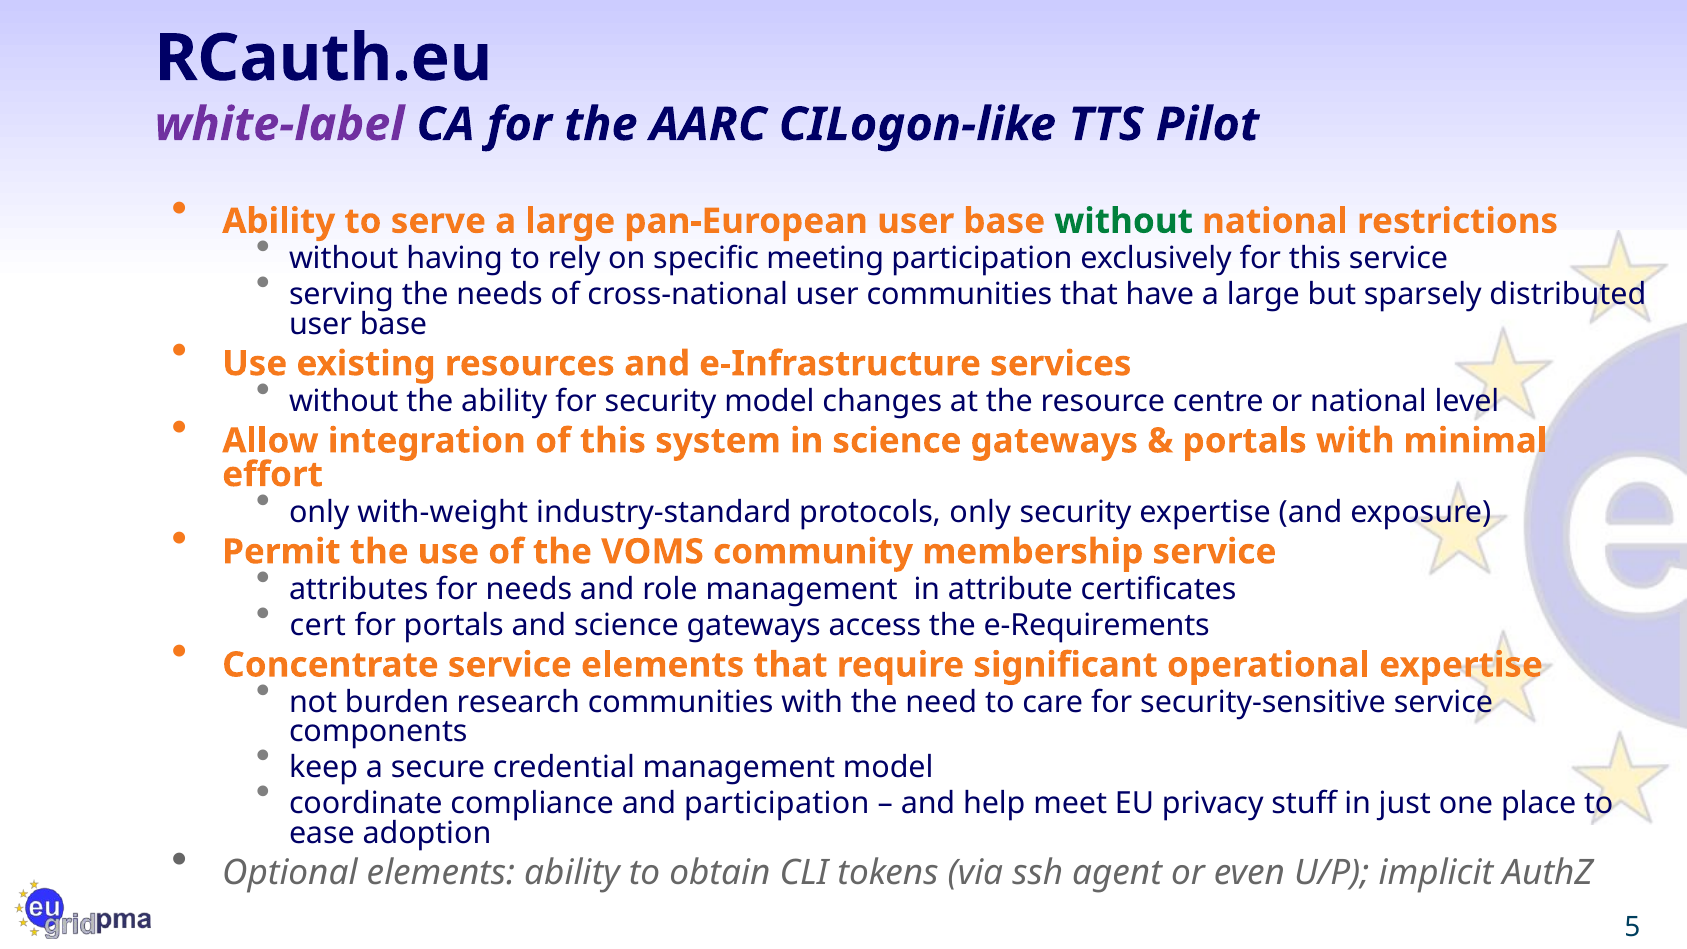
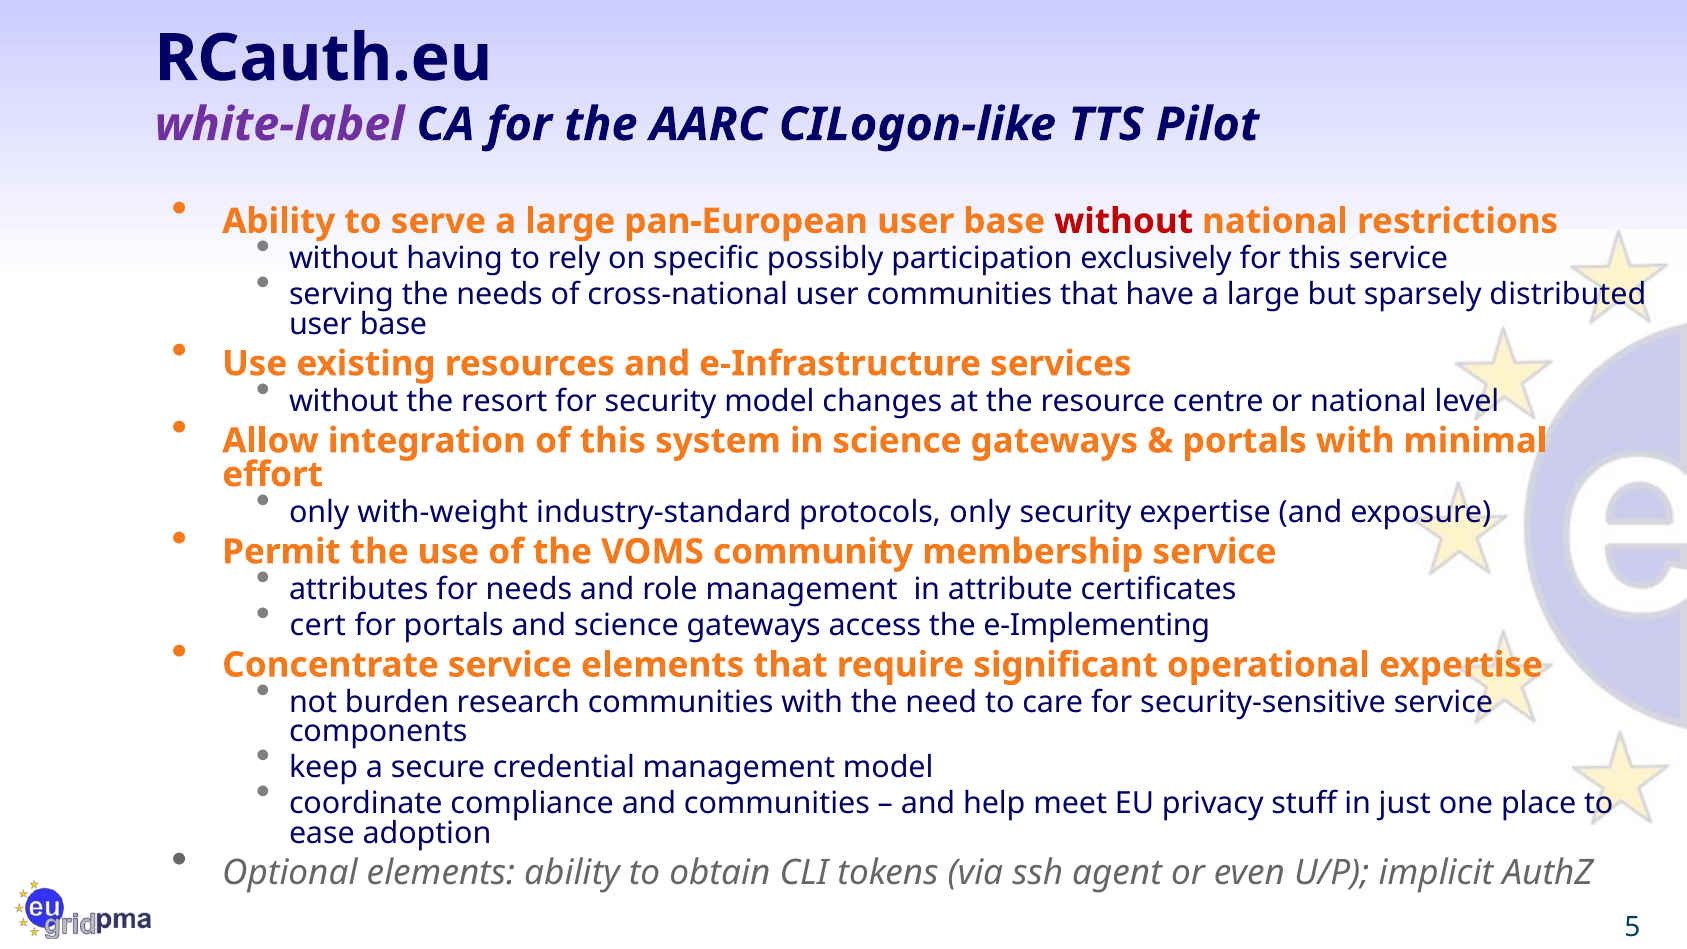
without at (1124, 221) colour: green -> red
meeting: meeting -> possibly
the ability: ability -> resort
e-Requirements: e-Requirements -> e-Implementing
and participation: participation -> communities
